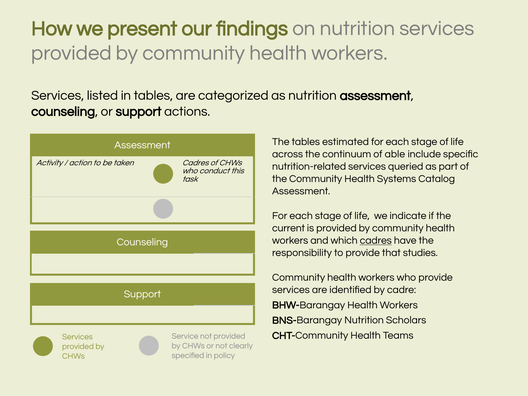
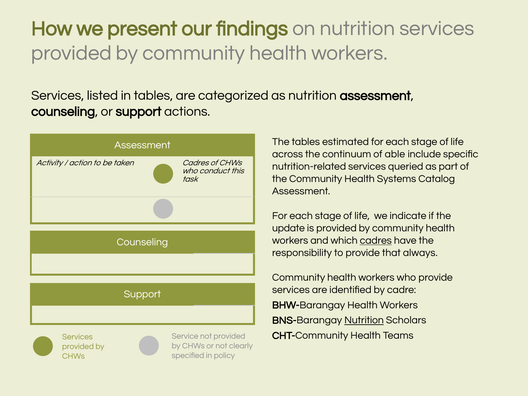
current: current -> update
studies: studies -> always
Nutrition at (364, 320) underline: none -> present
